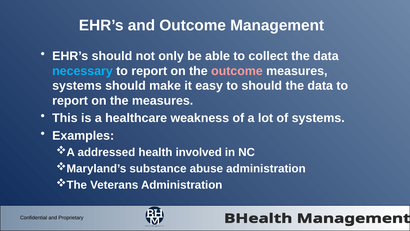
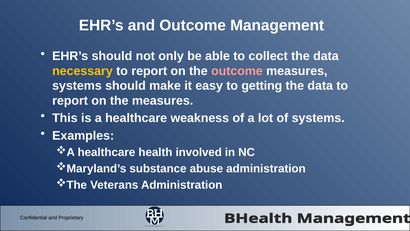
necessary colour: light blue -> yellow
to should: should -> getting
addressed at (106, 152): addressed -> healthcare
